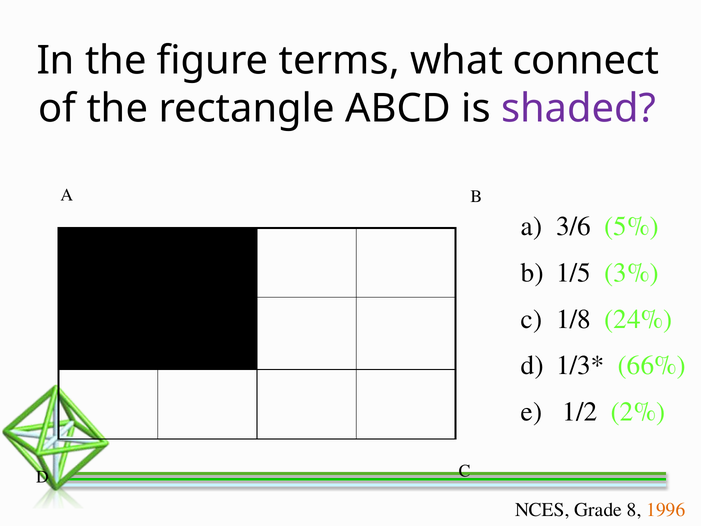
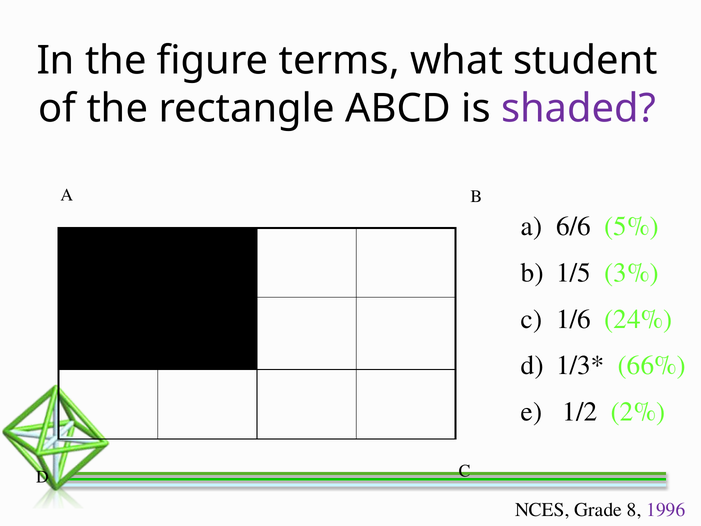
connect: connect -> student
3/6: 3/6 -> 6/6
1/8: 1/8 -> 1/6
1996 colour: orange -> purple
